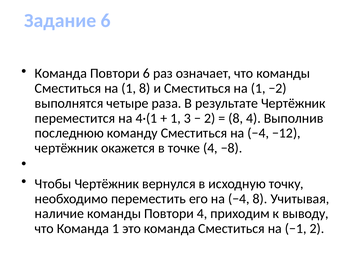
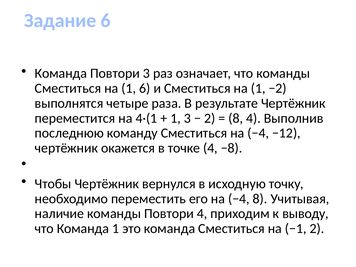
Повтори 6: 6 -> 3
1 8: 8 -> 6
